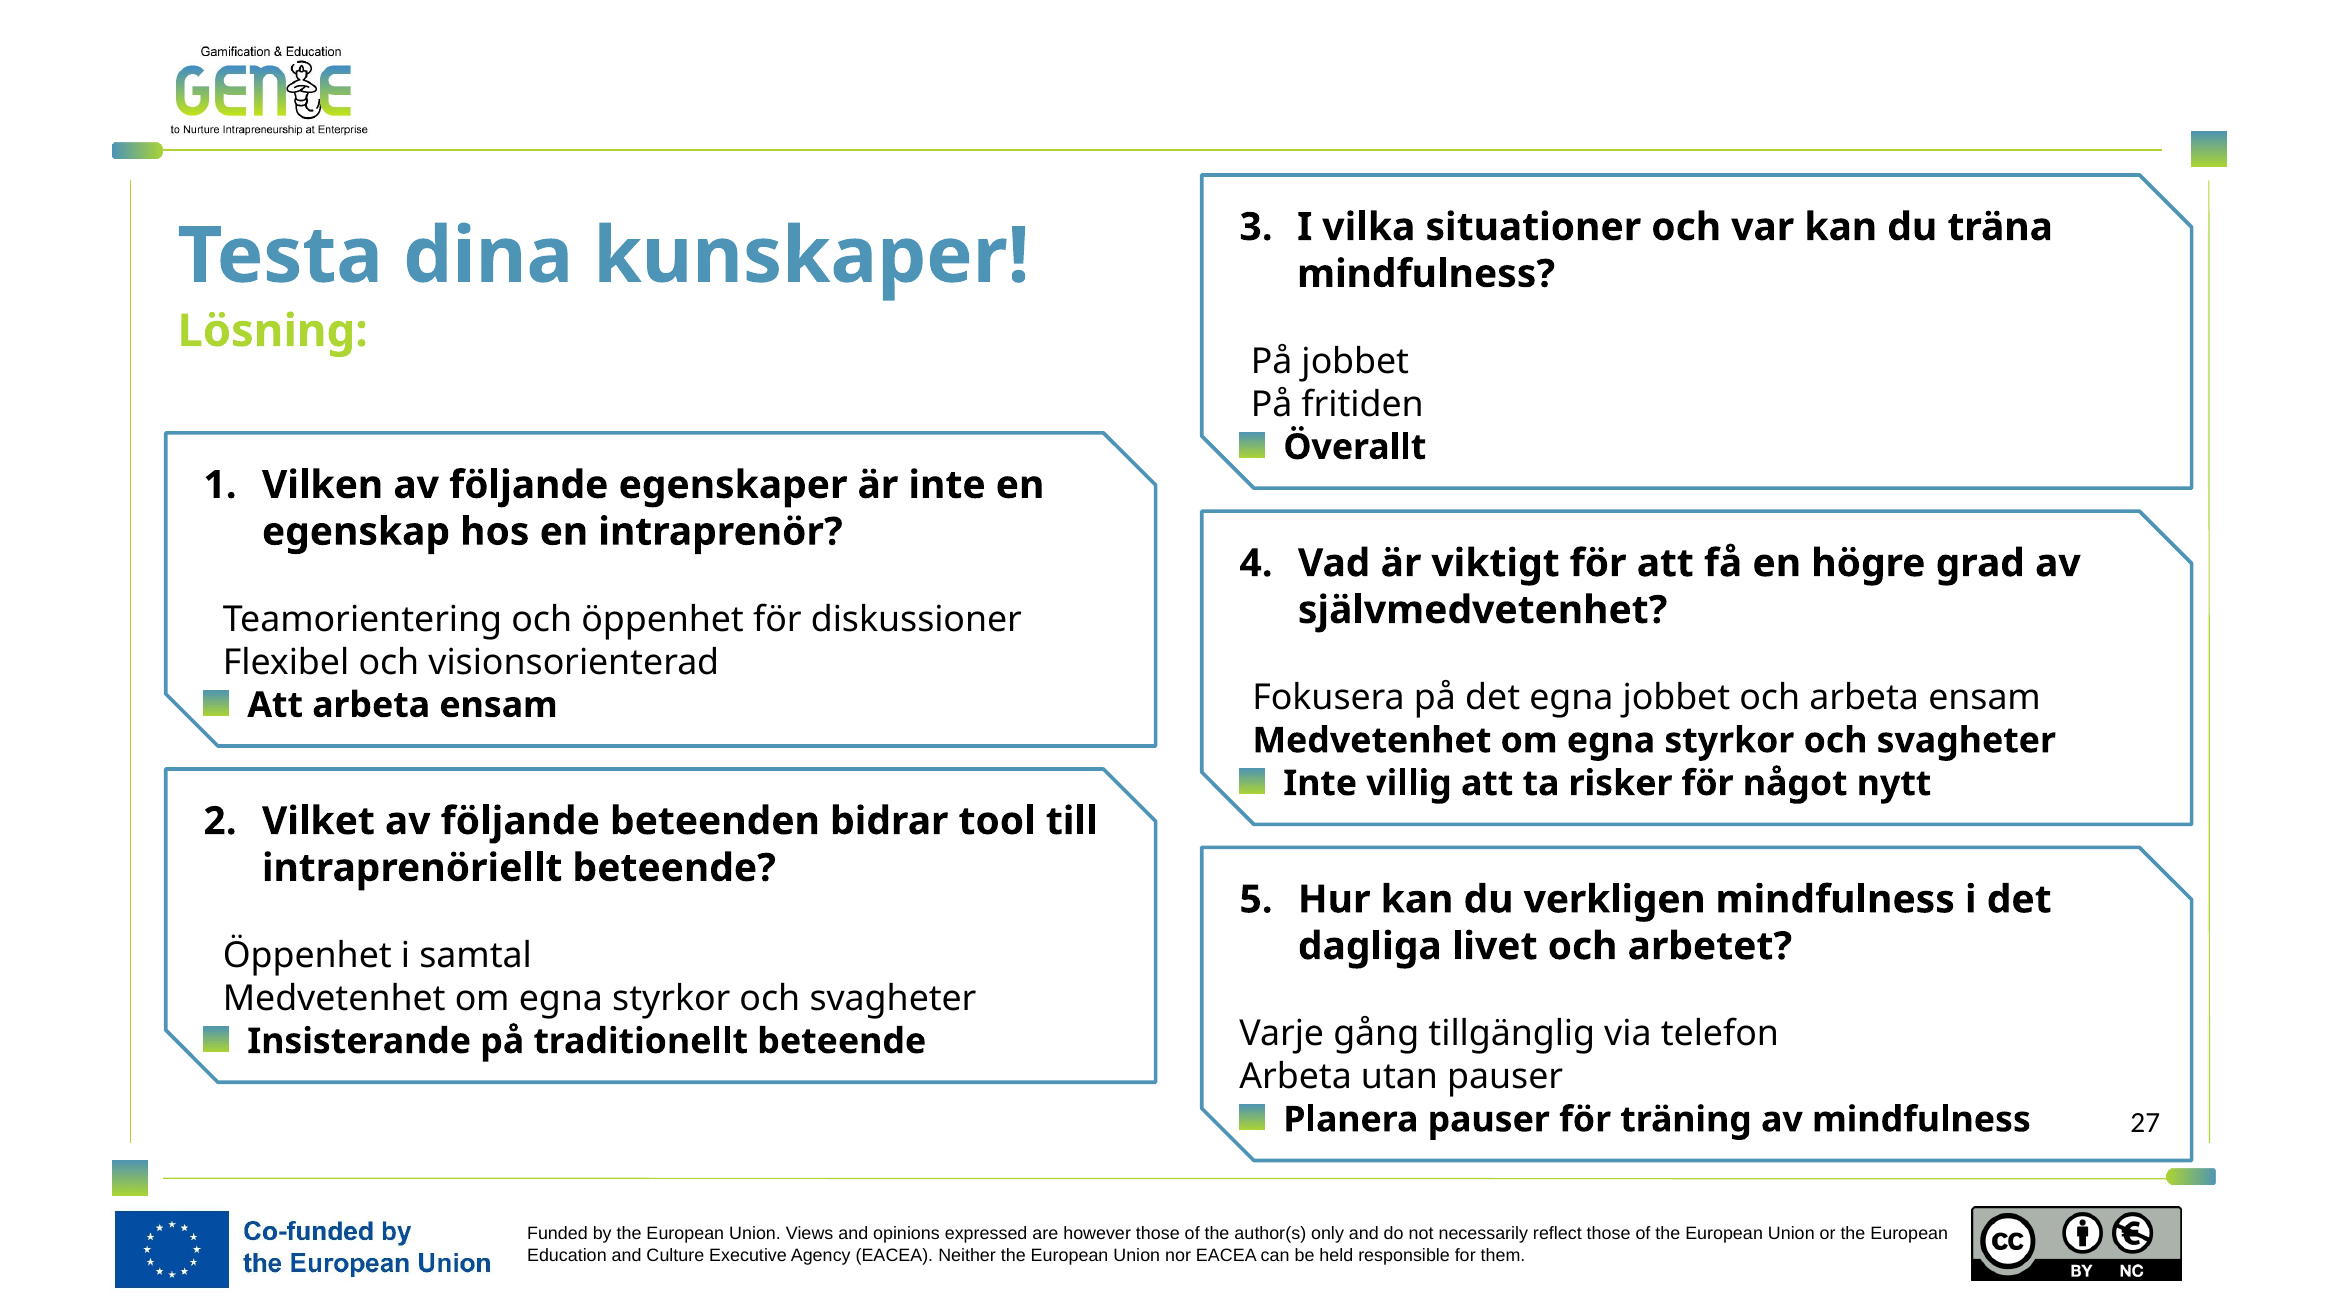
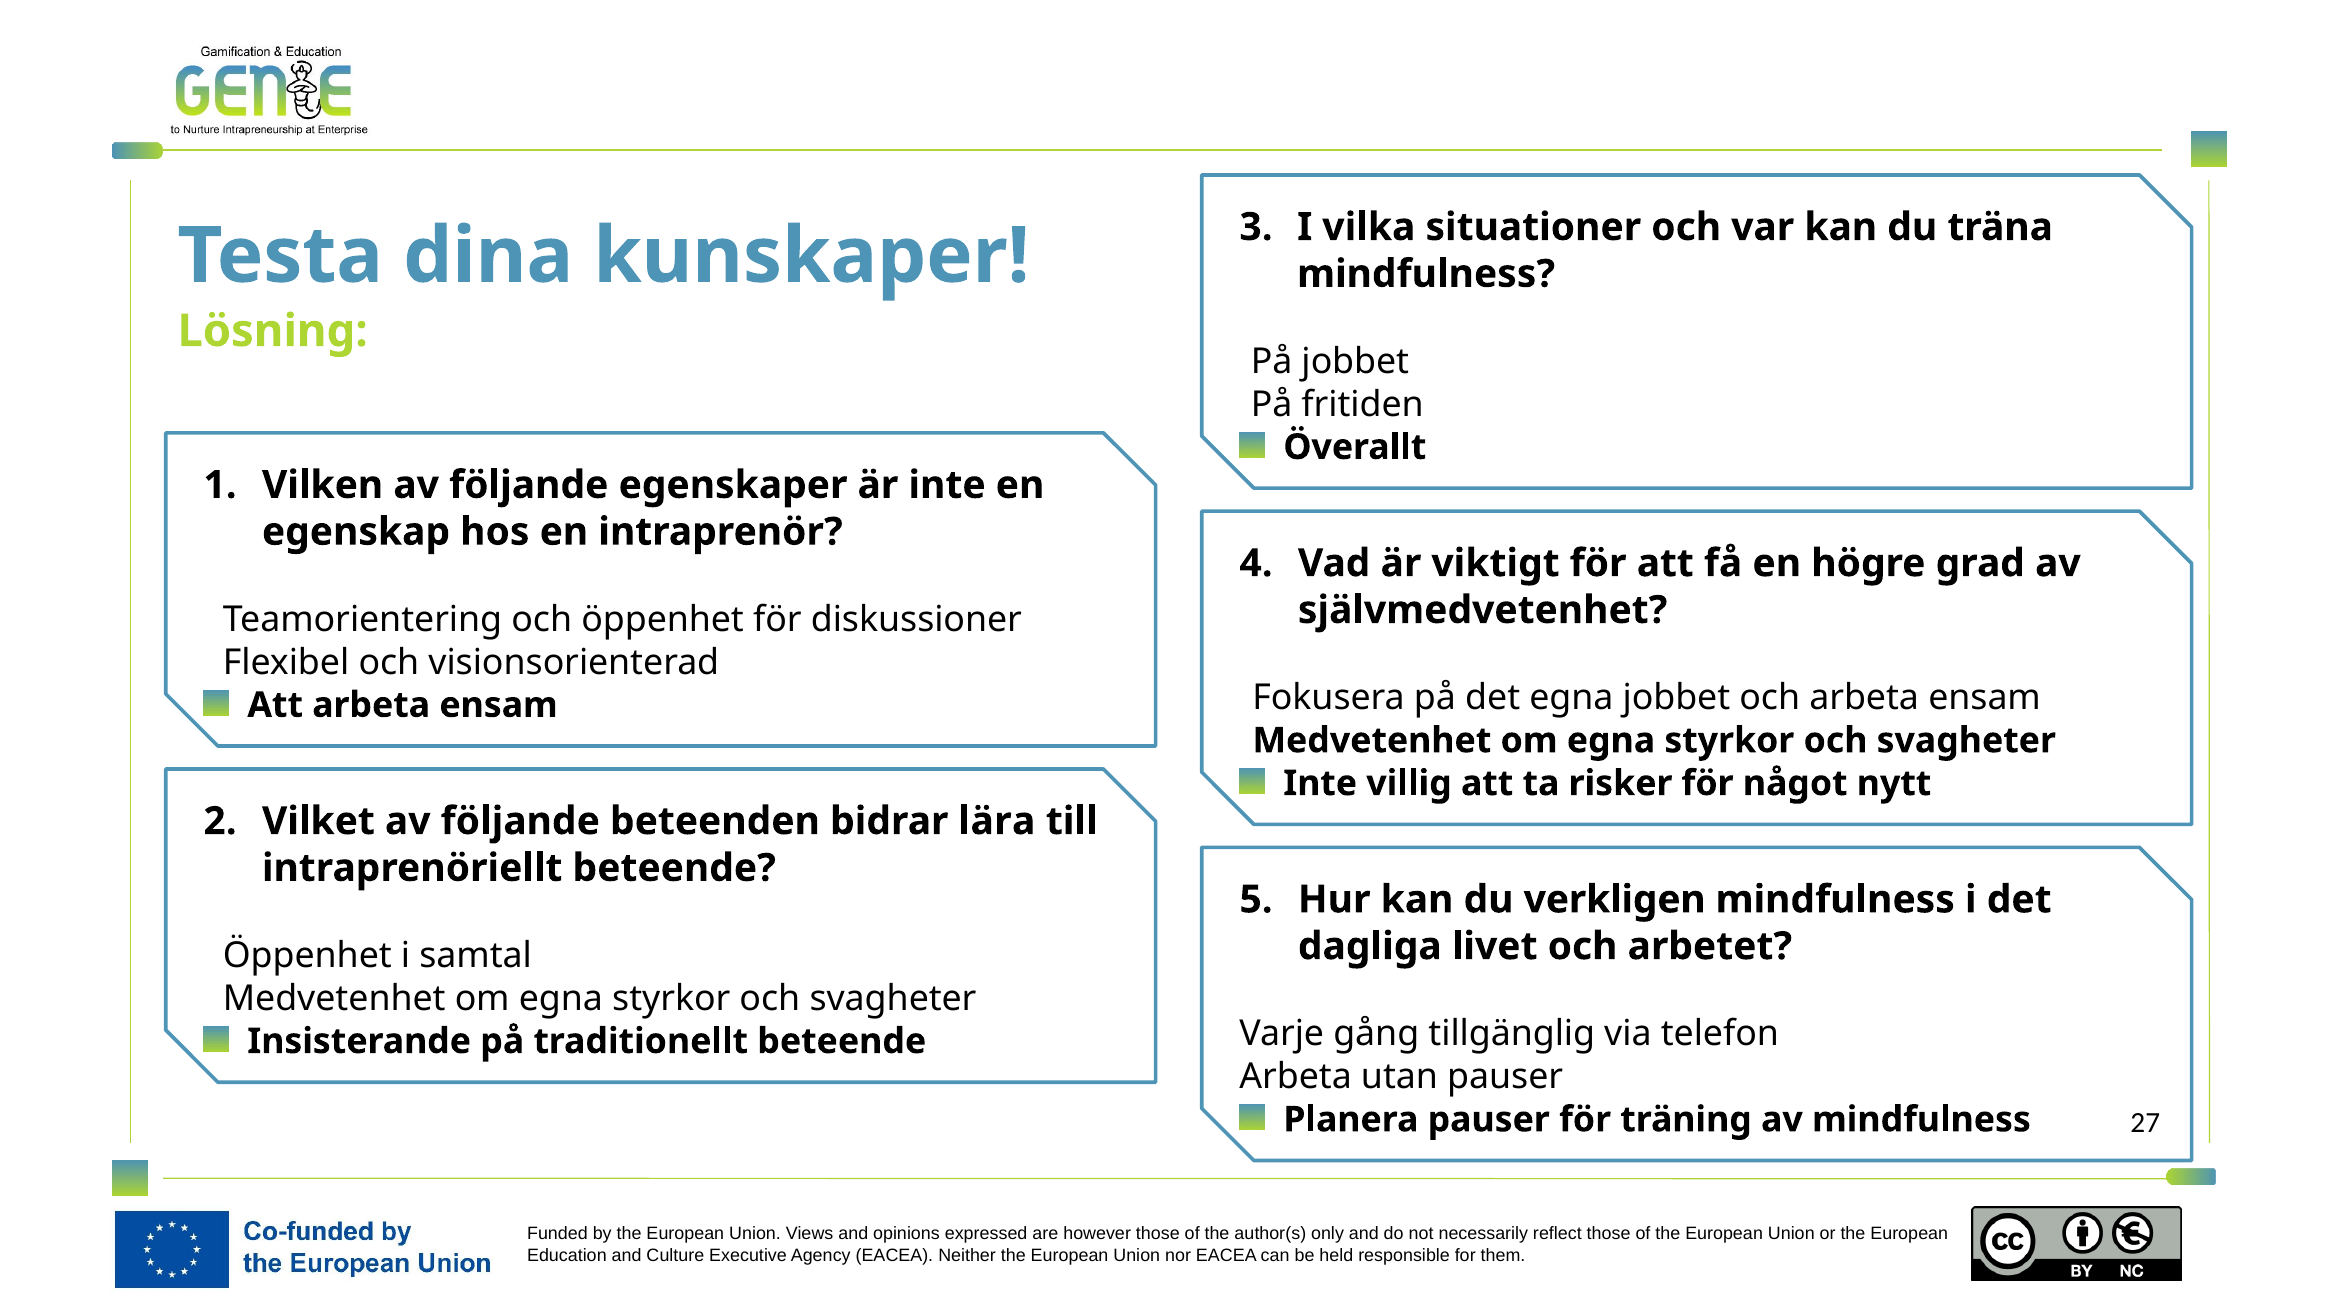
tool: tool -> lära
